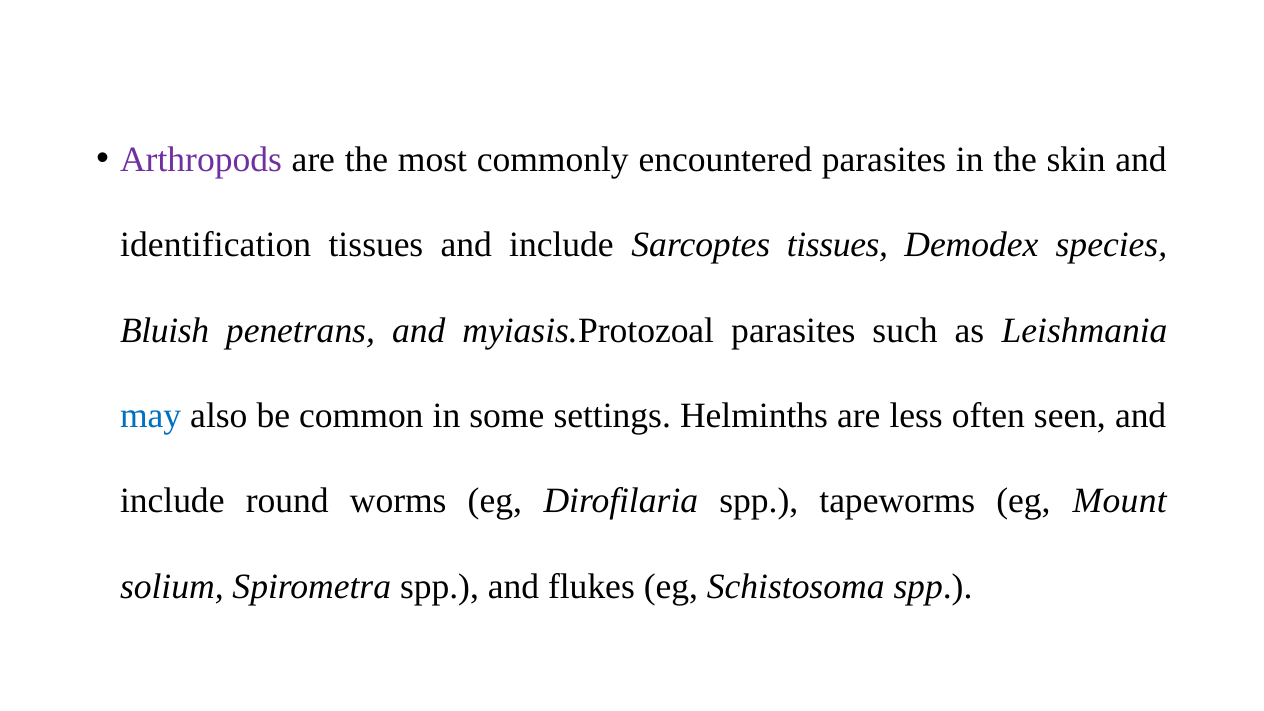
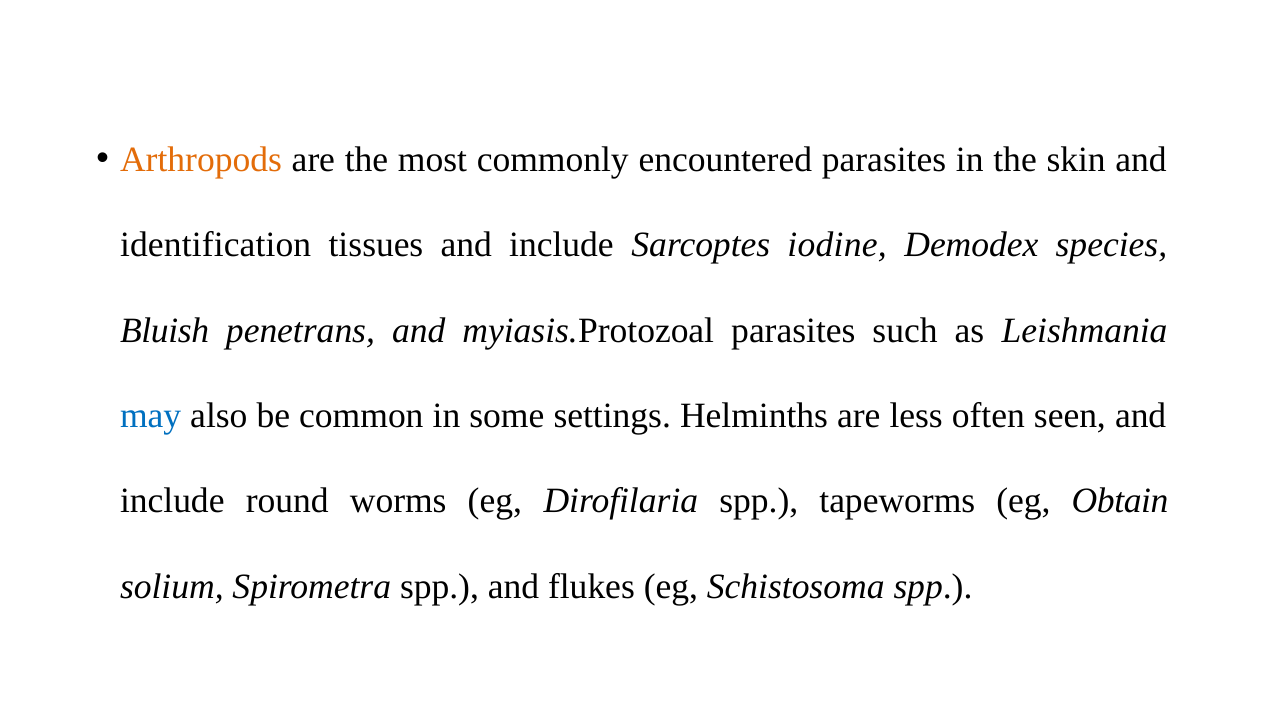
Arthropods colour: purple -> orange
Sarcoptes tissues: tissues -> iodine
Mount: Mount -> Obtain
